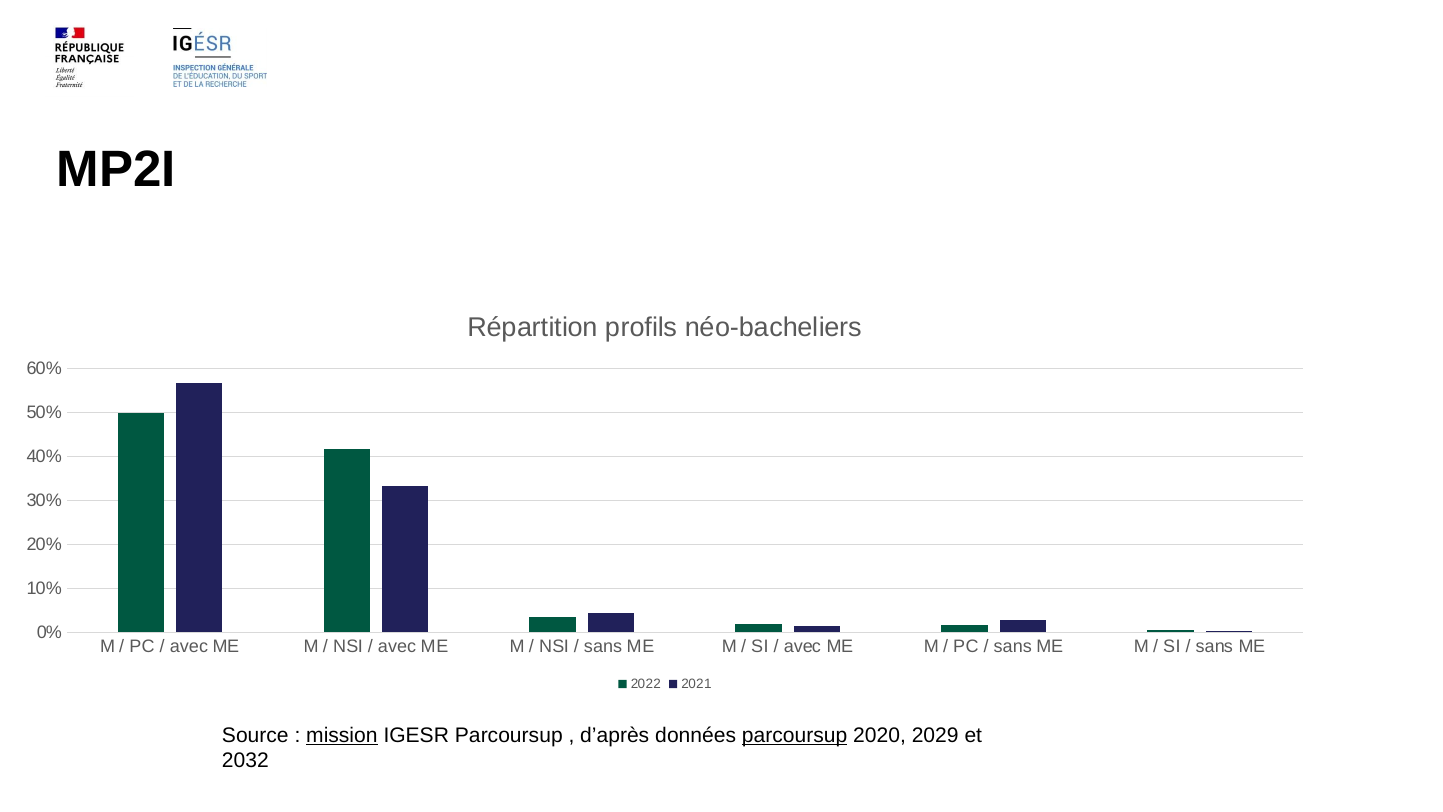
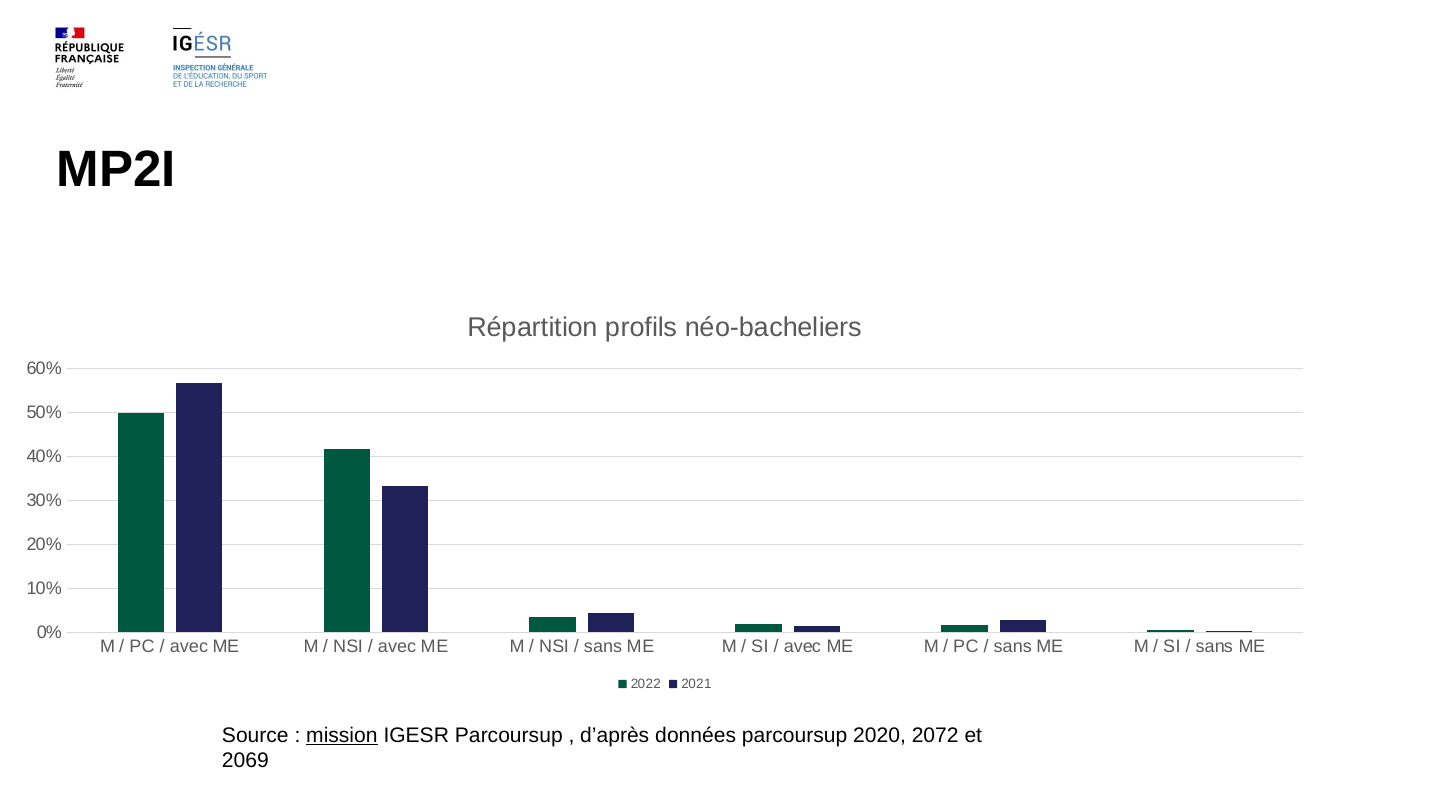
parcoursup at (795, 735) underline: present -> none
2029: 2029 -> 2072
2032: 2032 -> 2069
